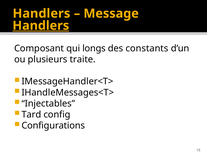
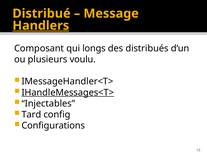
Handlers at (41, 14): Handlers -> Distribué
constants: constants -> distribués
traite: traite -> voulu
IHandleMessages<T> underline: none -> present
